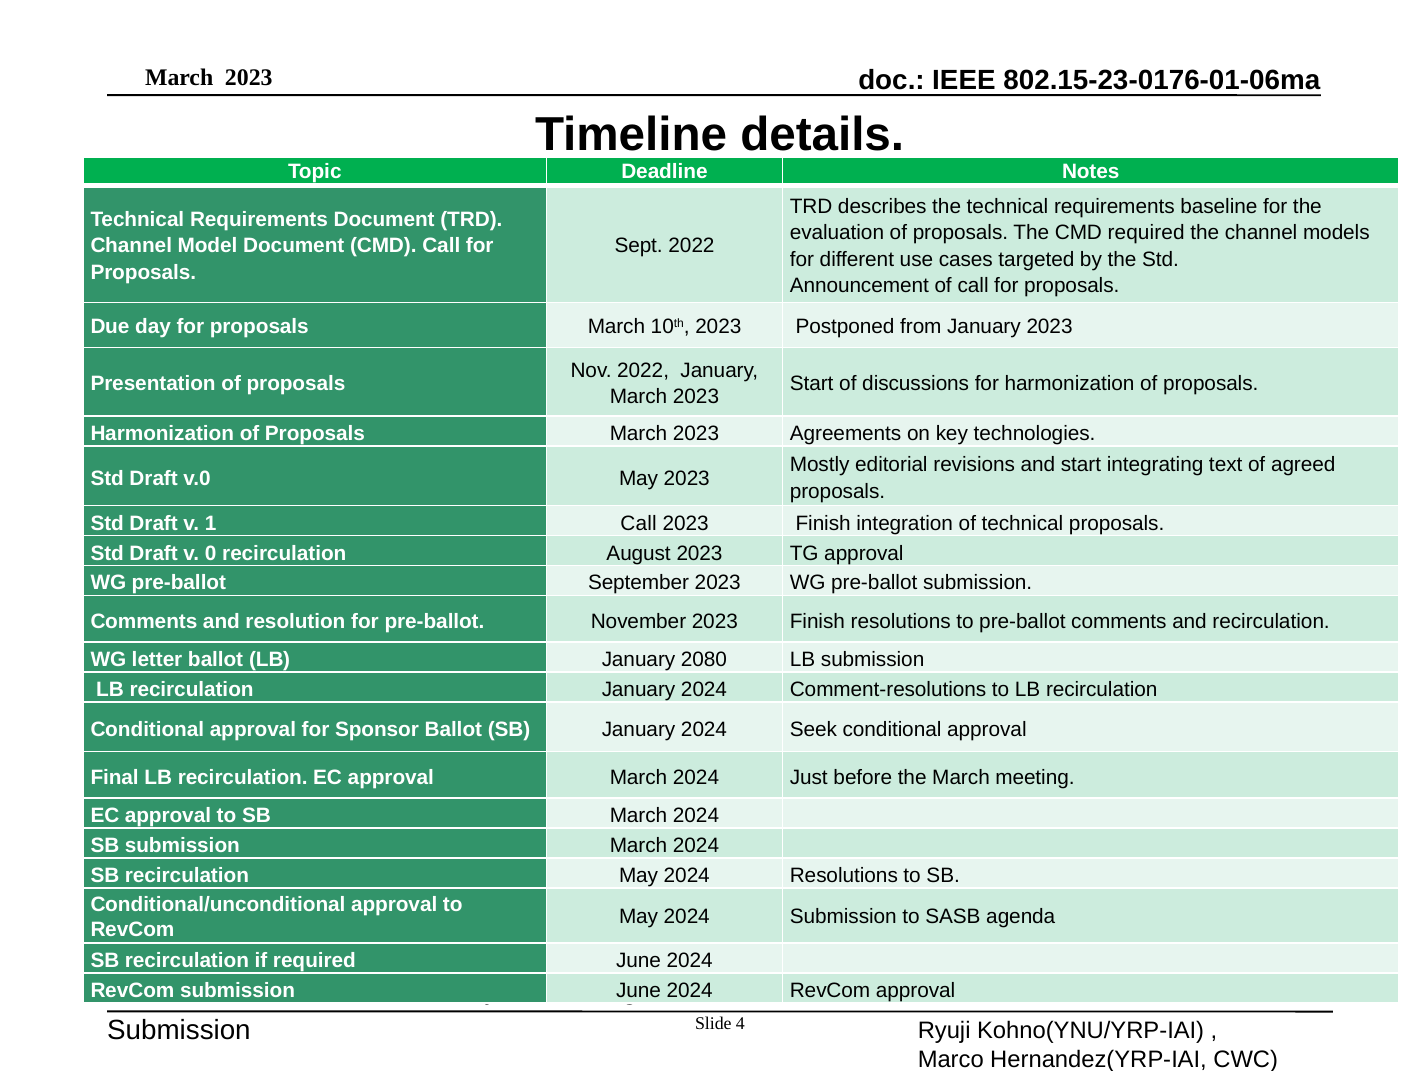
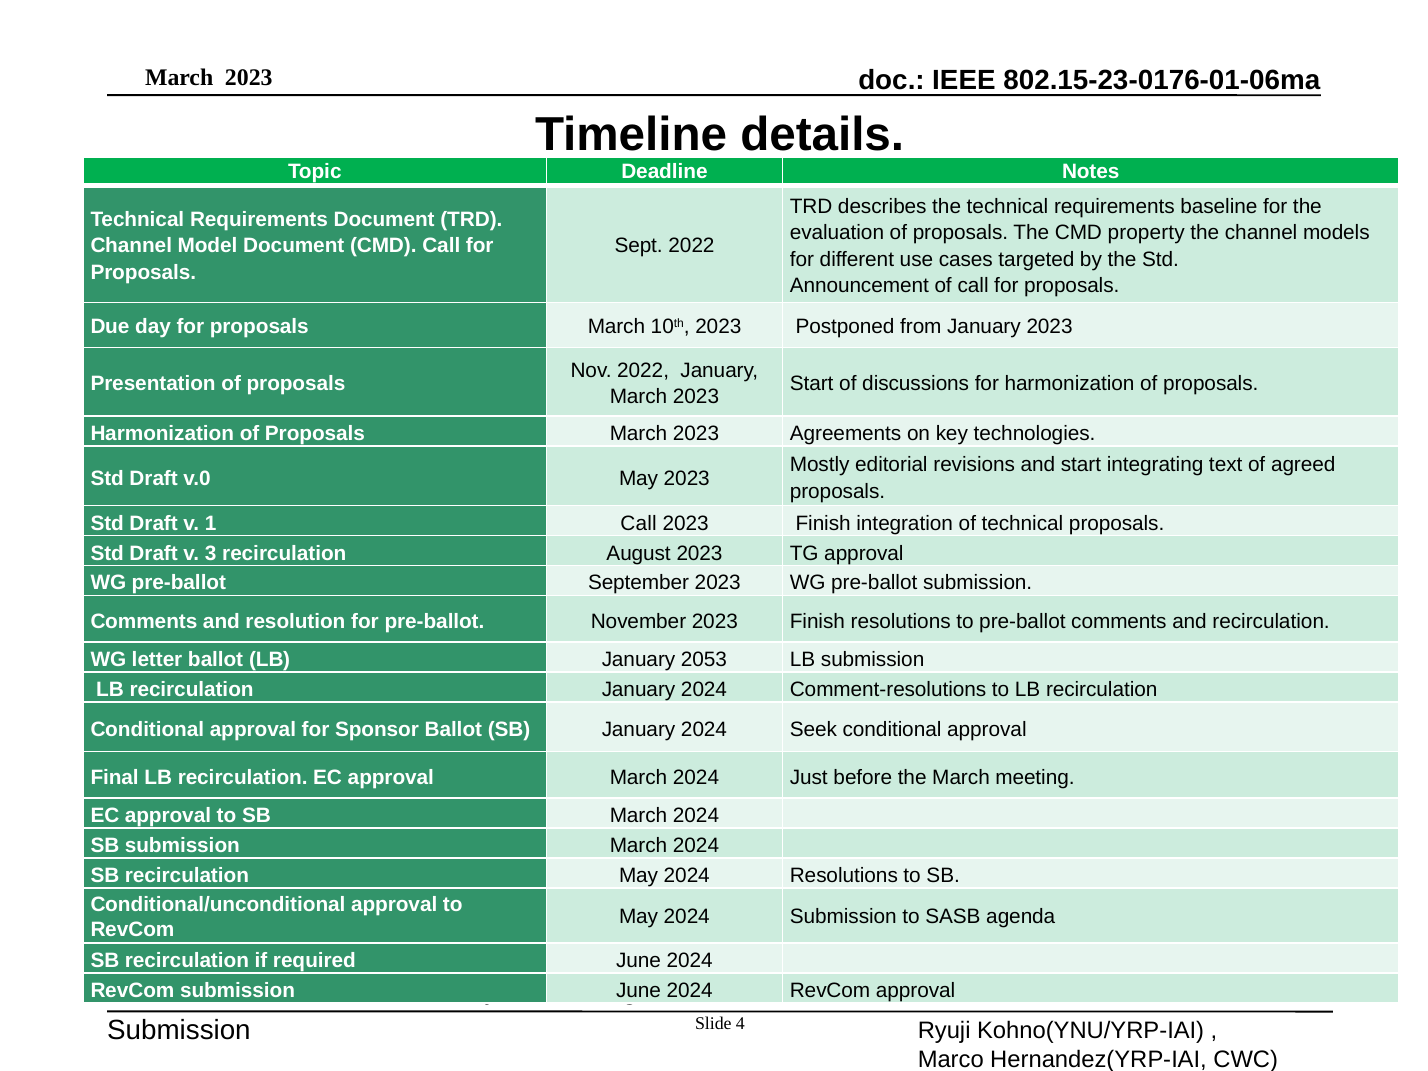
CMD required: required -> property
0: 0 -> 3
2080: 2080 -> 2053
